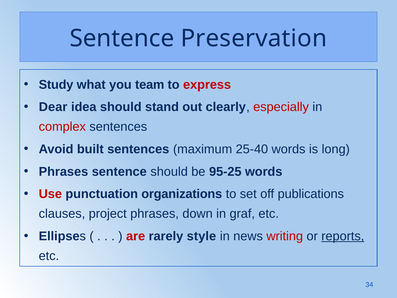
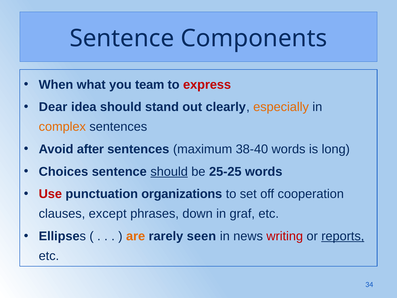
Preservation: Preservation -> Components
Study: Study -> When
especially colour: red -> orange
complex colour: red -> orange
built: built -> after
25-40: 25-40 -> 38-40
Phrases at (63, 171): Phrases -> Choices
should at (169, 171) underline: none -> present
95-25: 95-25 -> 25-25
publications: publications -> cooperation
project: project -> except
are colour: red -> orange
style: style -> seen
